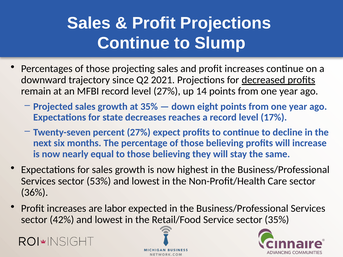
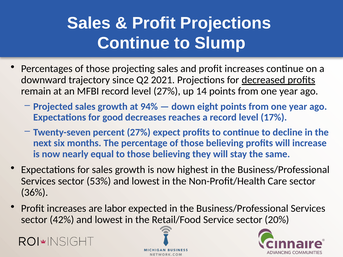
at 35%: 35% -> 94%
state: state -> good
sector 35%: 35% -> 20%
